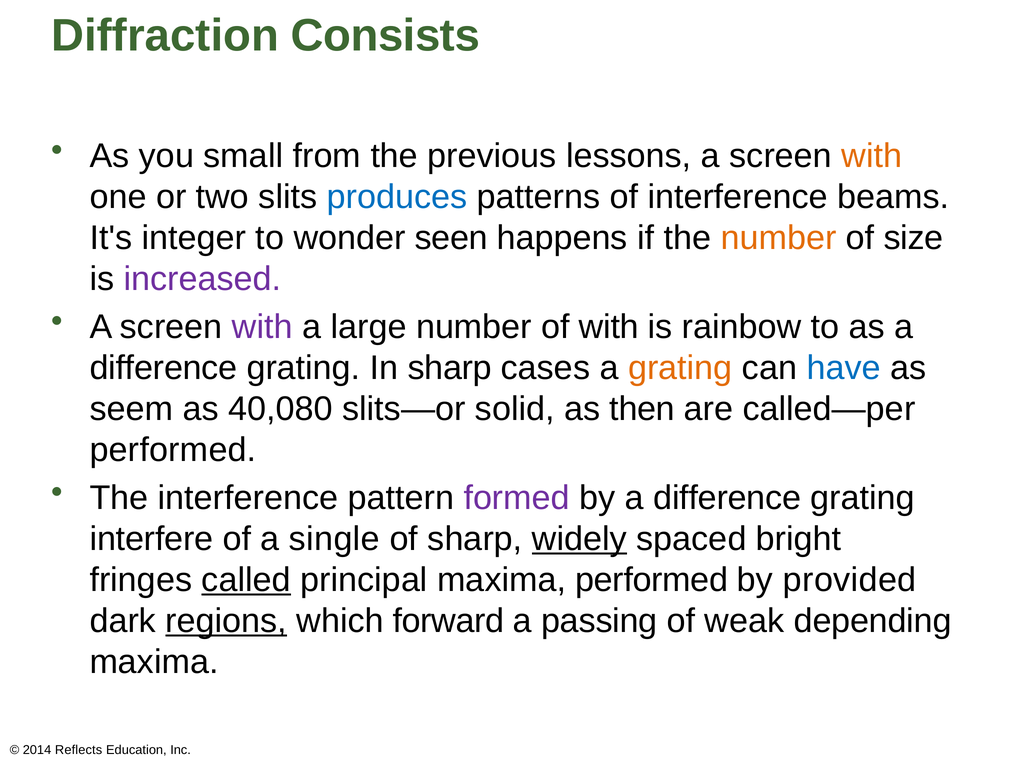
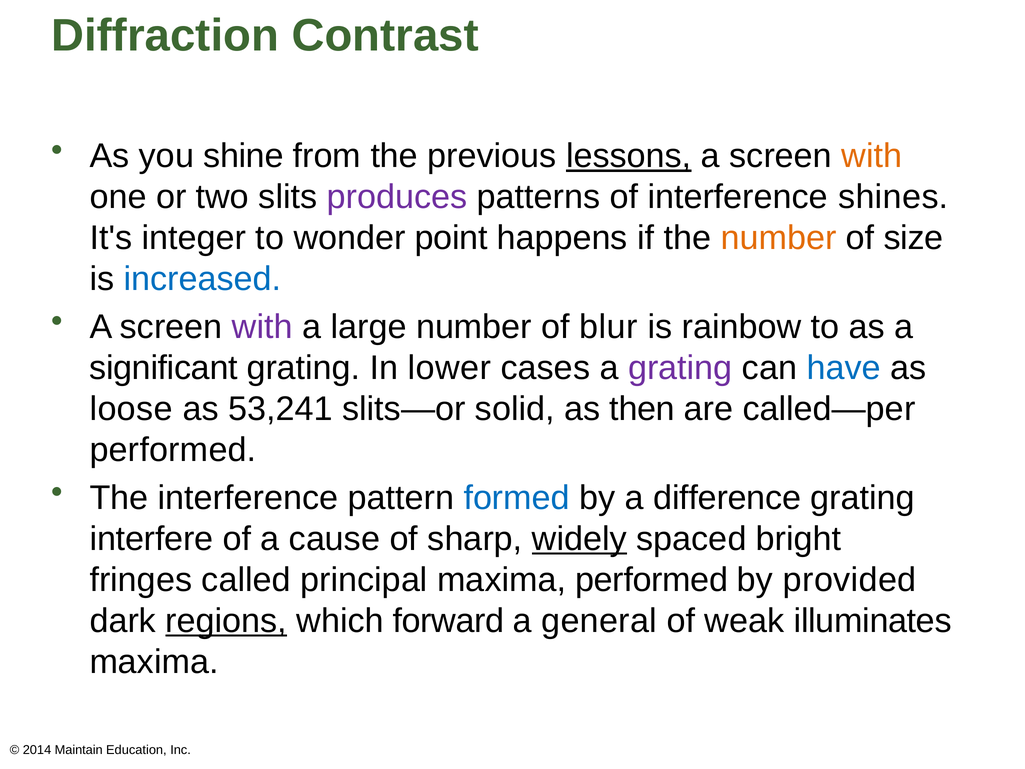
Consists: Consists -> Contrast
small: small -> shine
lessons underline: none -> present
produces colour: blue -> purple
beams: beams -> shines
seen: seen -> point
increased colour: purple -> blue
of with: with -> blur
difference at (163, 368): difference -> significant
In sharp: sharp -> lower
grating at (680, 368) colour: orange -> purple
seem: seem -> loose
40,080: 40,080 -> 53,241
formed colour: purple -> blue
single: single -> cause
called underline: present -> none
passing: passing -> general
depending: depending -> illuminates
Reflects: Reflects -> Maintain
